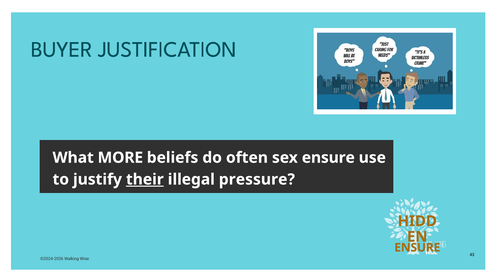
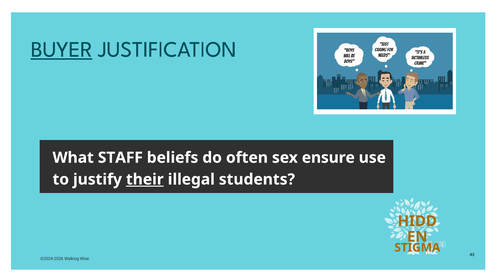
BUYER underline: none -> present
MORE: MORE -> STAFF
pressure: pressure -> students
ENSURE at (417, 248): ENSURE -> STIGMA
